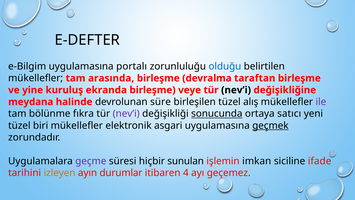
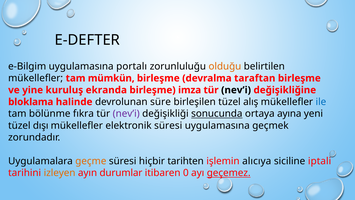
olduğu colour: blue -> orange
arasında: arasında -> mümkün
veye: veye -> imza
meydana: meydana -> bloklama
ile colour: purple -> blue
satıcı: satıcı -> ayına
biri: biri -> dışı
elektronik asgari: asgari -> süresi
geçmek underline: present -> none
geçme colour: purple -> orange
sunulan: sunulan -> tarihten
imkan: imkan -> alıcıya
ifade: ifade -> iptali
4: 4 -> 0
geçemez underline: none -> present
